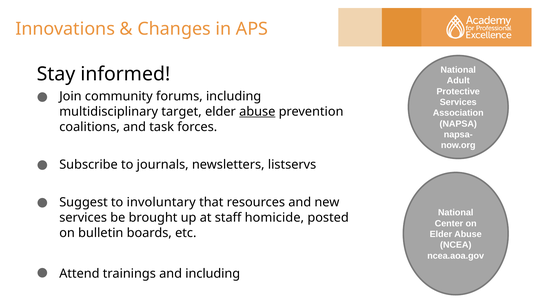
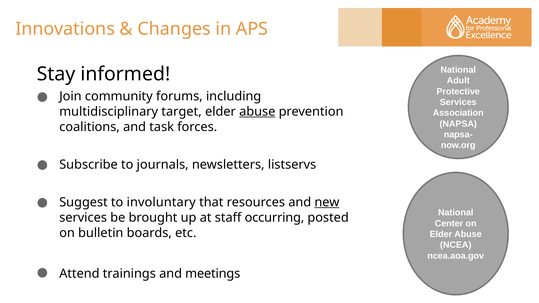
new underline: none -> present
homicide: homicide -> occurring
and including: including -> meetings
